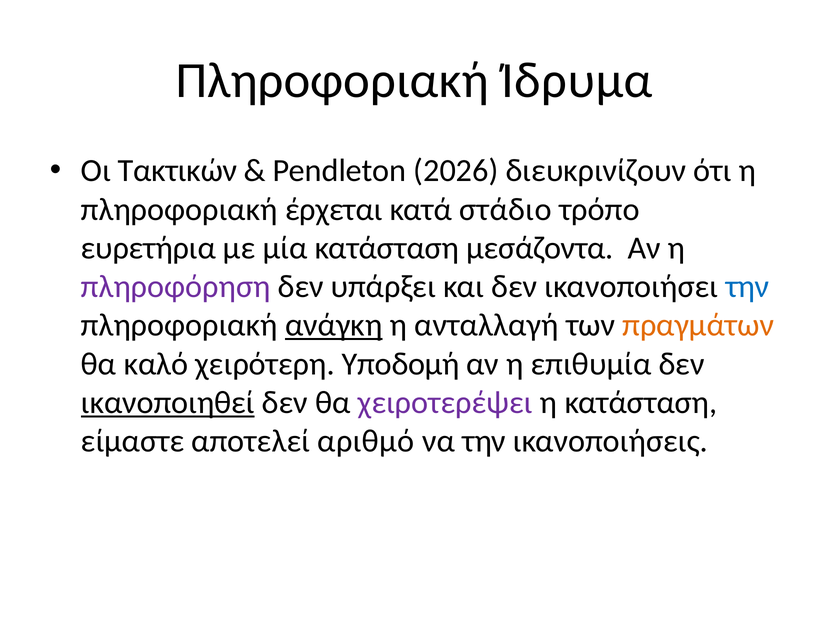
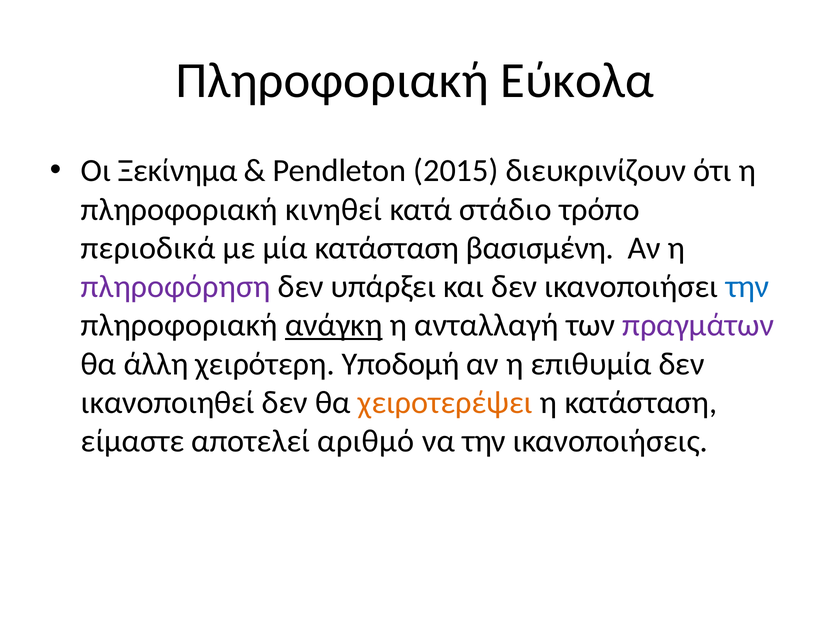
Ίδρυμα: Ίδρυμα -> Εύκολα
Τακτικών: Τακτικών -> Ξεκίνημα
2026: 2026 -> 2015
έρχεται: έρχεται -> κινηθεί
ευρετήρια: ευρετήρια -> περιοδικά
μεσάζοντα: μεσάζοντα -> βασισμένη
πραγμάτων colour: orange -> purple
καλό: καλό -> άλλη
ικανοποιηθεί underline: present -> none
χειροτερέψει colour: purple -> orange
